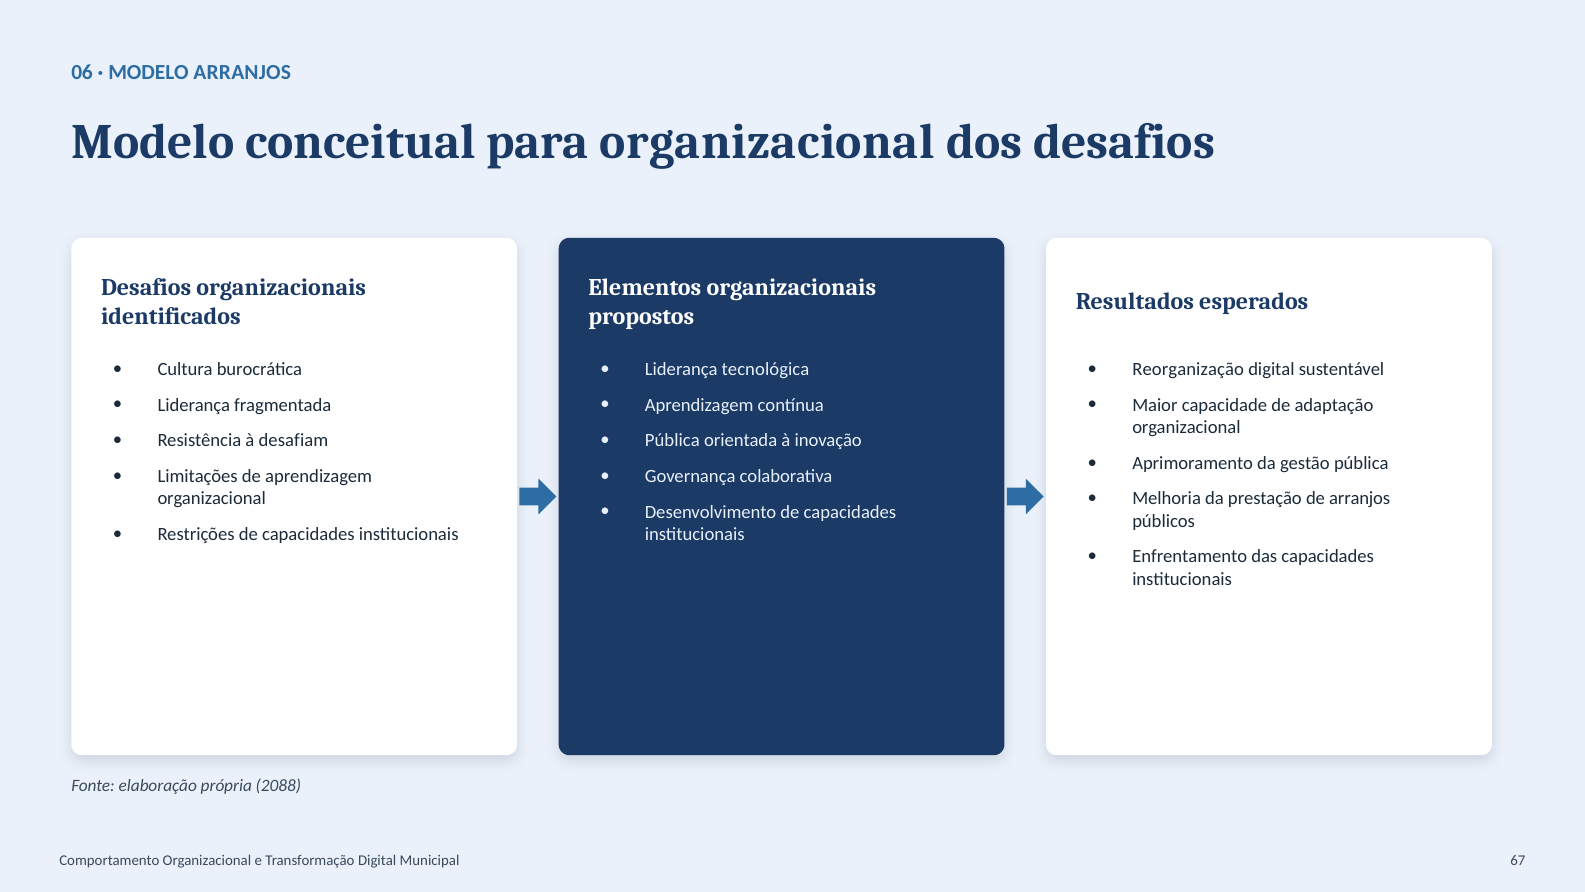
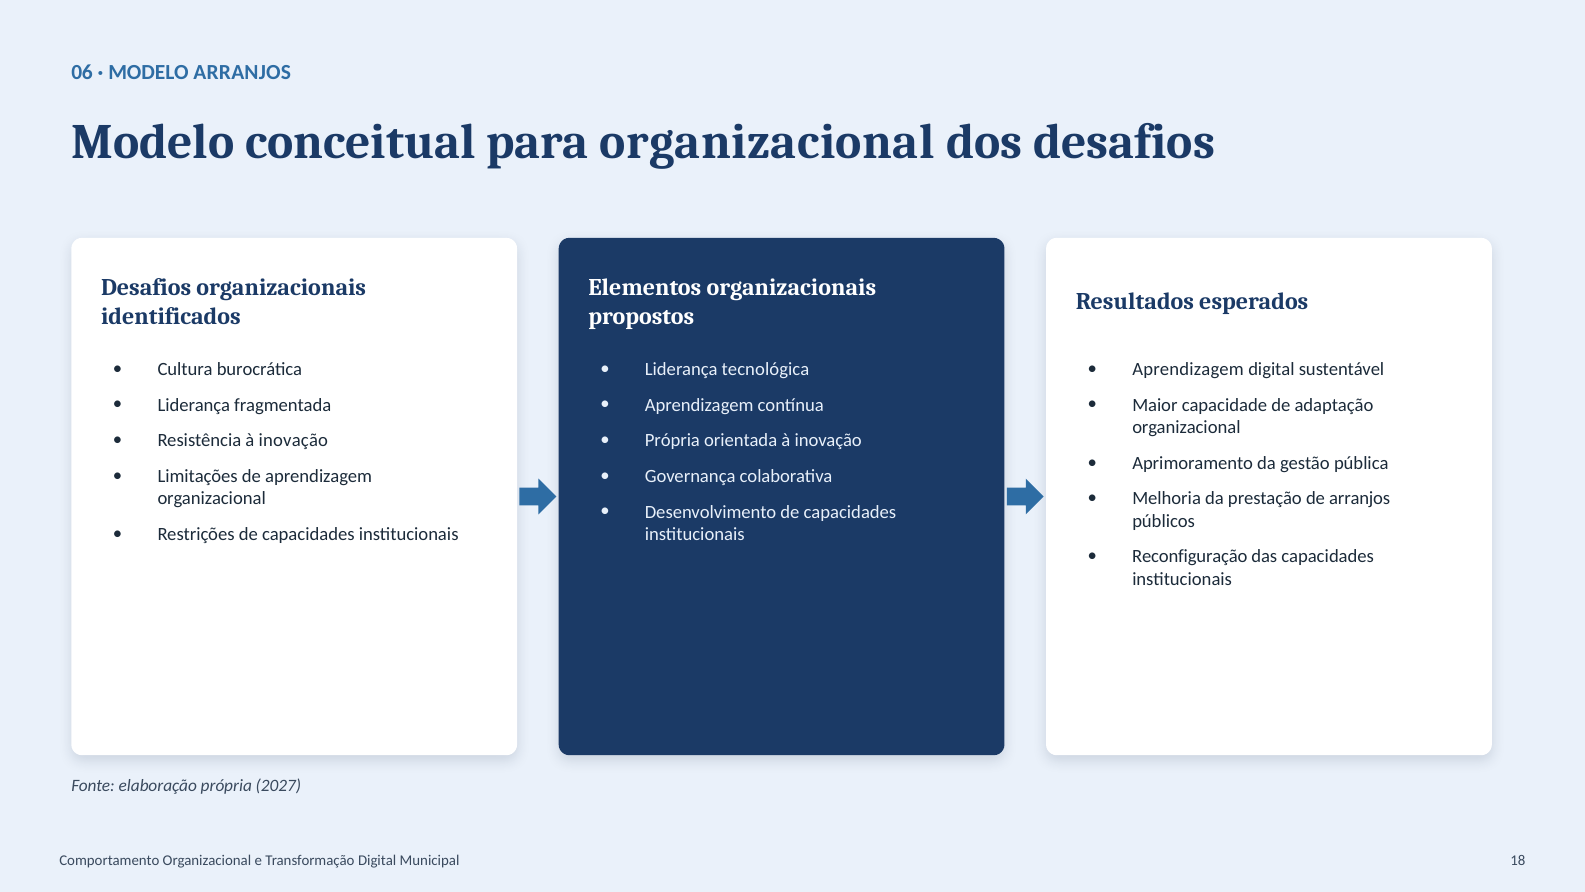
Reorganização at (1188, 369): Reorganização -> Aprendizagem
Resistência à desafiam: desafiam -> inovação
Pública at (672, 440): Pública -> Própria
Enfrentamento: Enfrentamento -> Reconfiguração
2088: 2088 -> 2027
67: 67 -> 18
